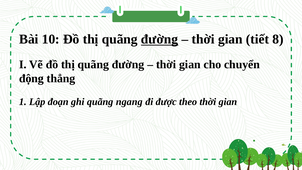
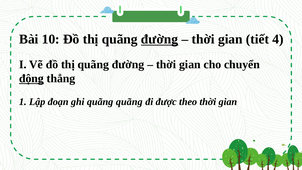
8: 8 -> 4
động underline: none -> present
quãng ngang: ngang -> quãng
